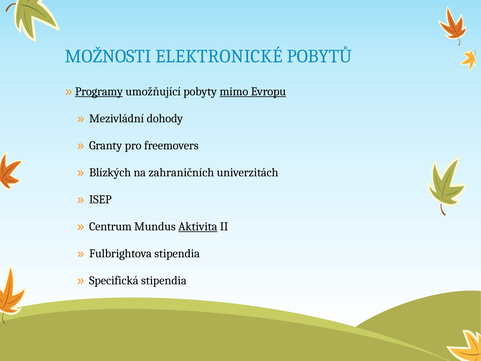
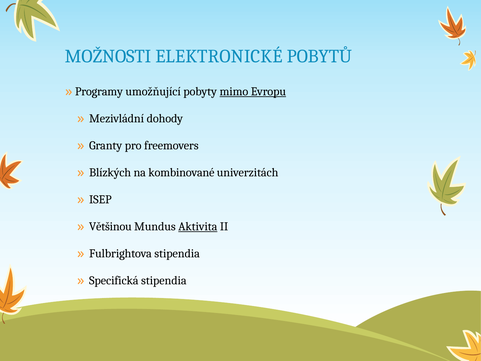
Programy underline: present -> none
zahraničních: zahraničních -> kombinované
Centrum: Centrum -> Většinou
